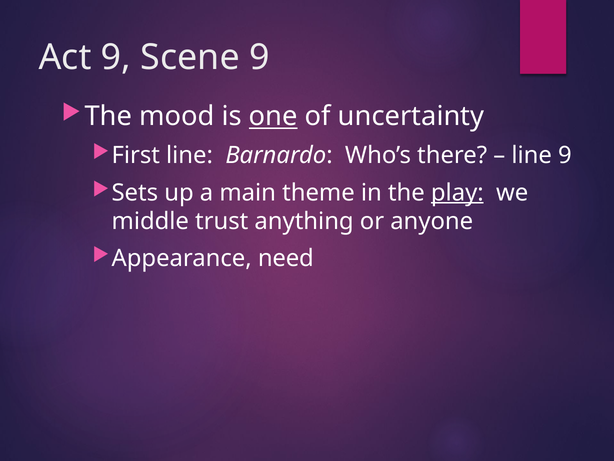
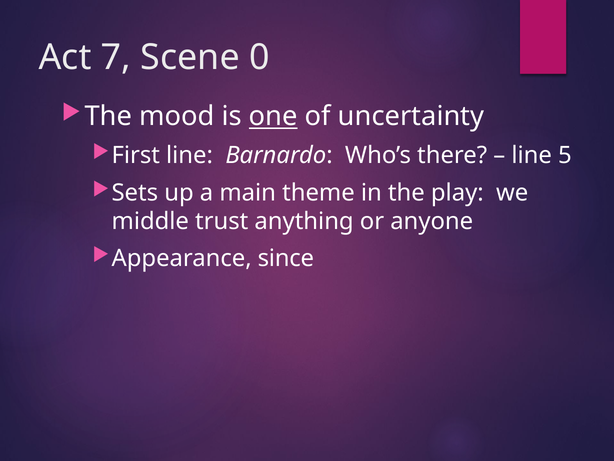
Act 9: 9 -> 7
Scene 9: 9 -> 0
line 9: 9 -> 5
play underline: present -> none
need: need -> since
